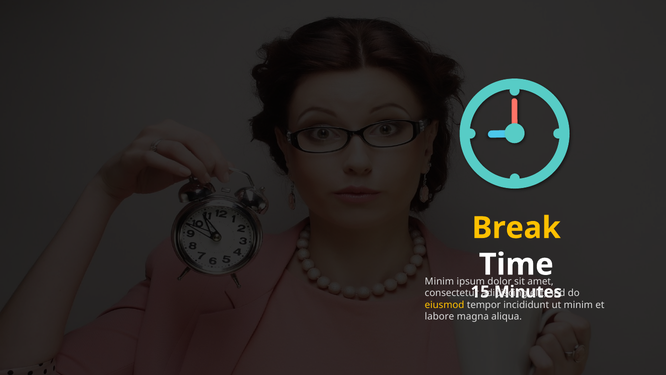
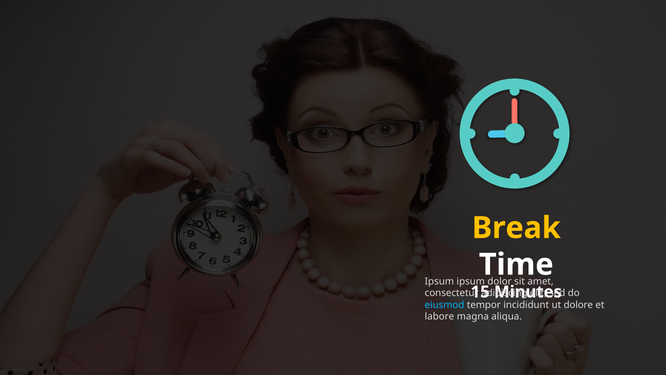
Minim at (439, 281): Minim -> Ipsum
eiusmod colour: yellow -> light blue
minim at (578, 305): minim -> dolore
